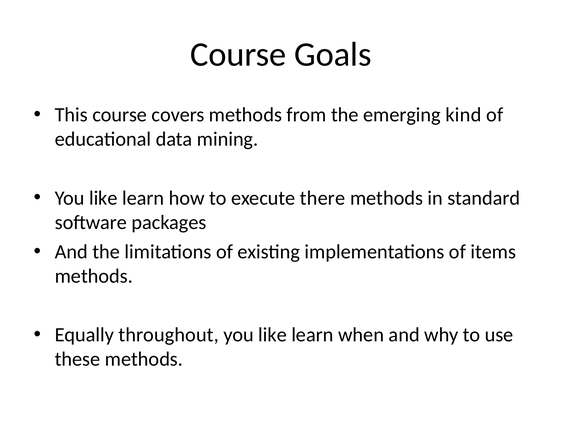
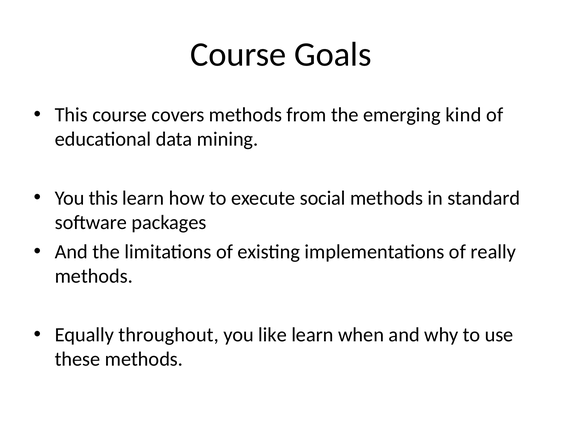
like at (103, 198): like -> this
there: there -> social
items: items -> really
